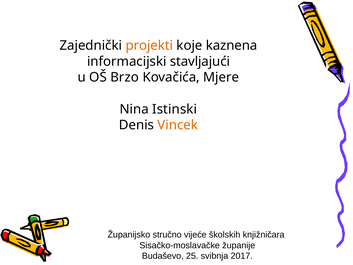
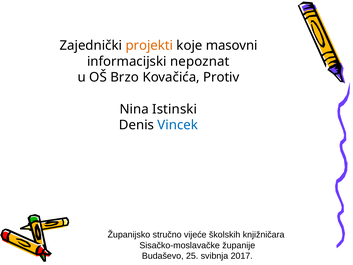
kaznena: kaznena -> masovni
stavljajući: stavljajući -> nepoznat
Mjere: Mjere -> Protiv
Vincek colour: orange -> blue
